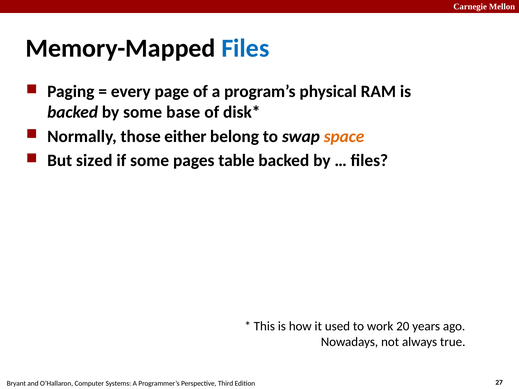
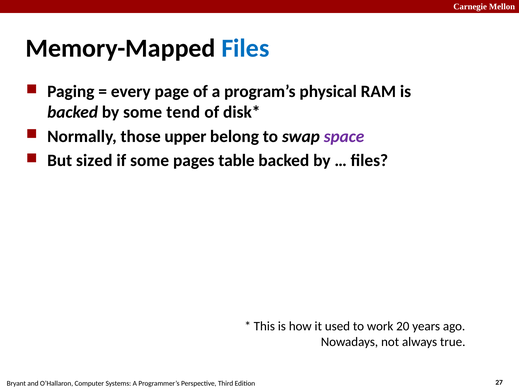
base: base -> tend
either: either -> upper
space colour: orange -> purple
